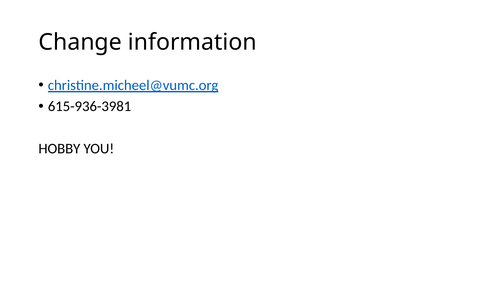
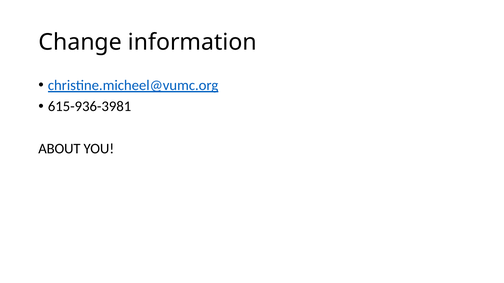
HOBBY: HOBBY -> ABOUT
